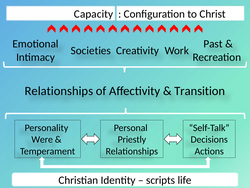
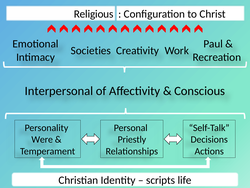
Capacity: Capacity -> Religious
Past: Past -> Paul
Relationships at (59, 91): Relationships -> Interpersonal
Transition: Transition -> Conscious
